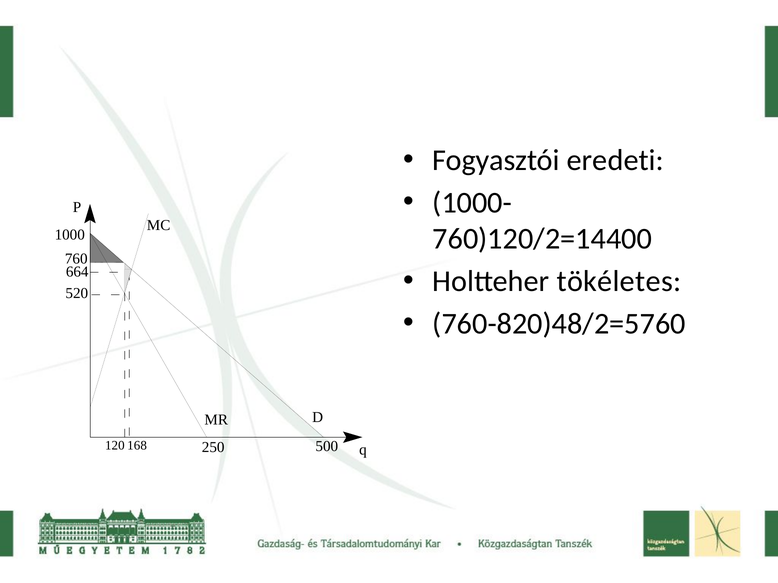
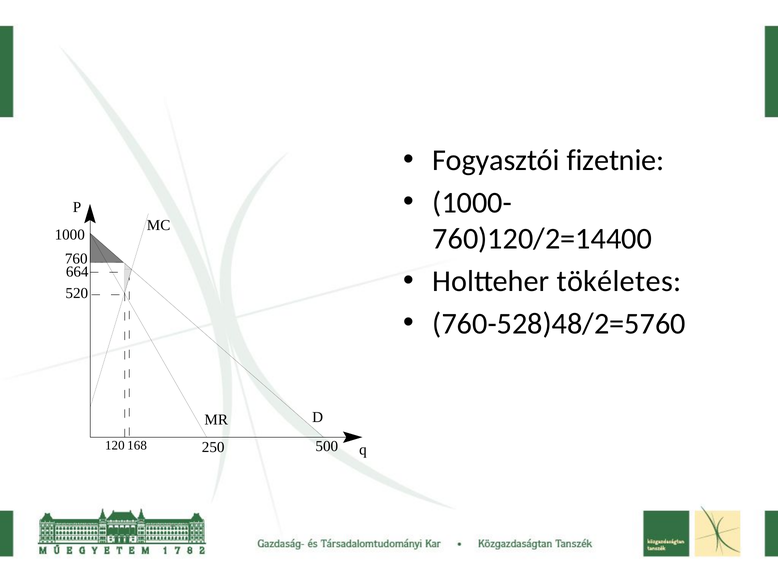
eredeti: eredeti -> fizetnie
760-820)48/2=5760: 760-820)48/2=5760 -> 760-528)48/2=5760
